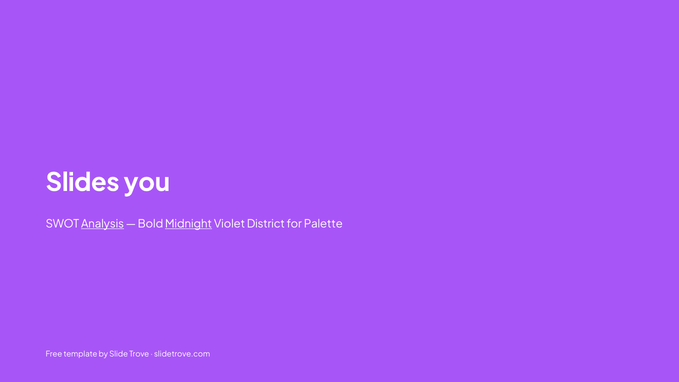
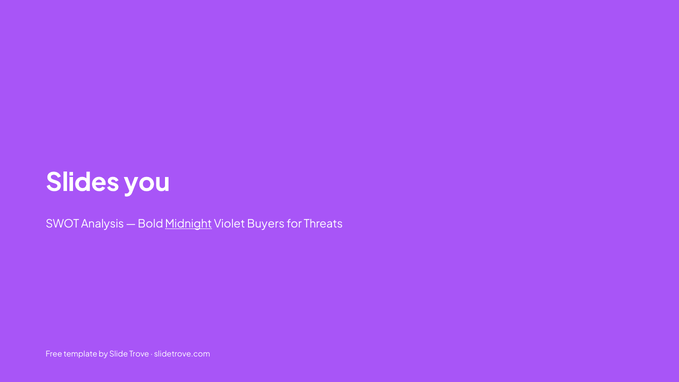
Analysis underline: present -> none
District: District -> Buyers
Palette: Palette -> Threats
